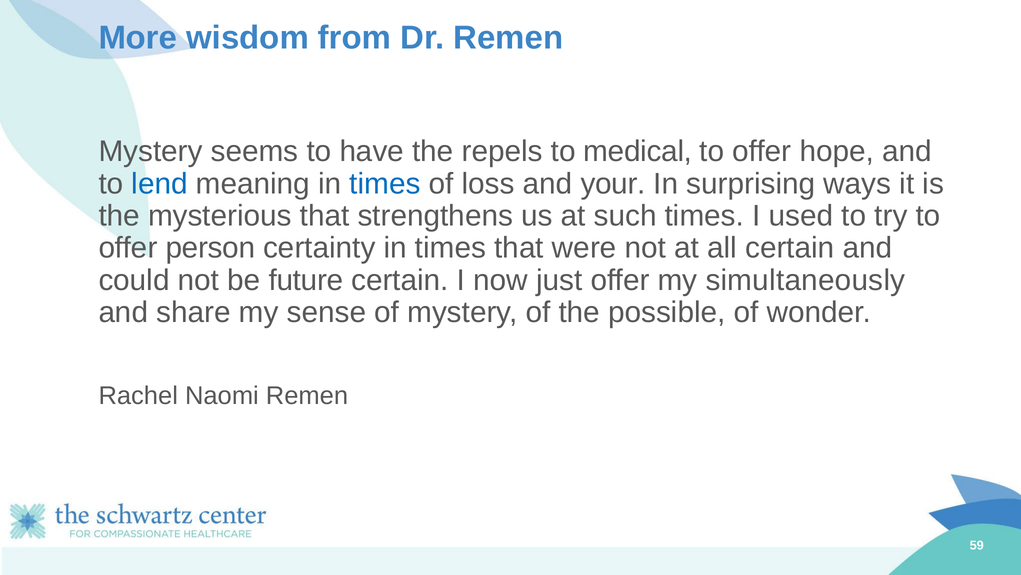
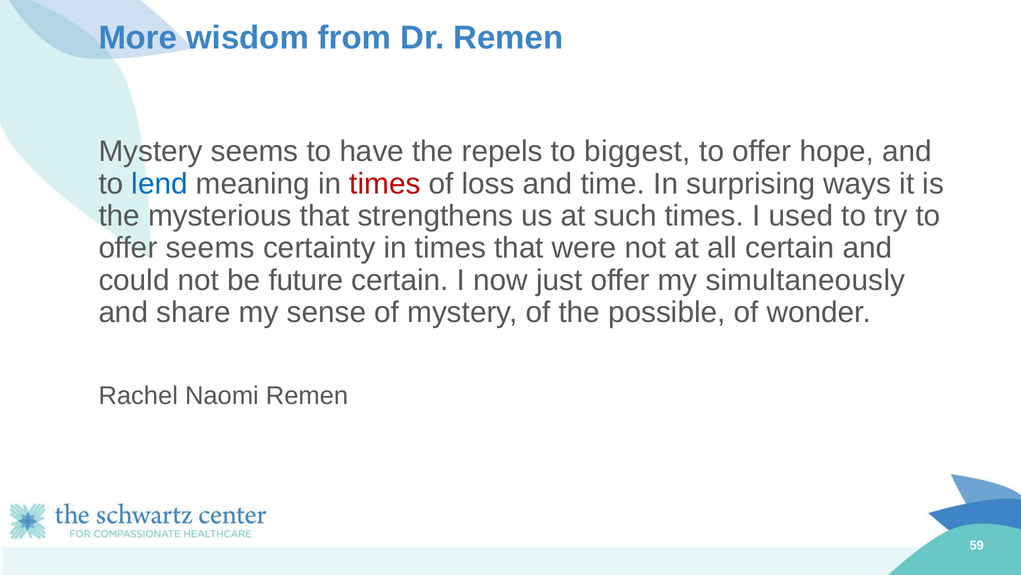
medical: medical -> biggest
times at (385, 184) colour: blue -> red
your: your -> time
offer person: person -> seems
